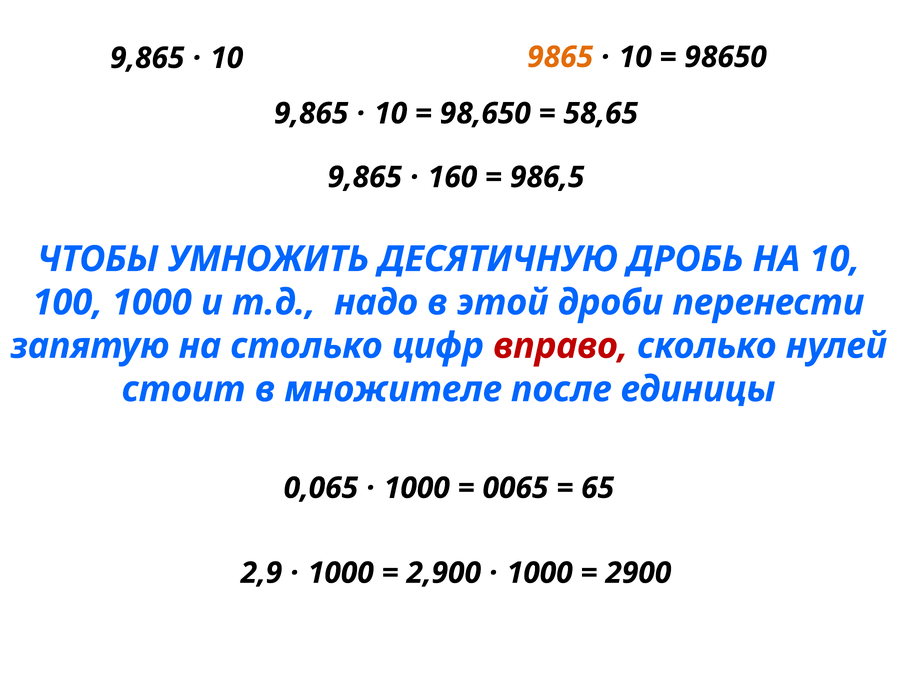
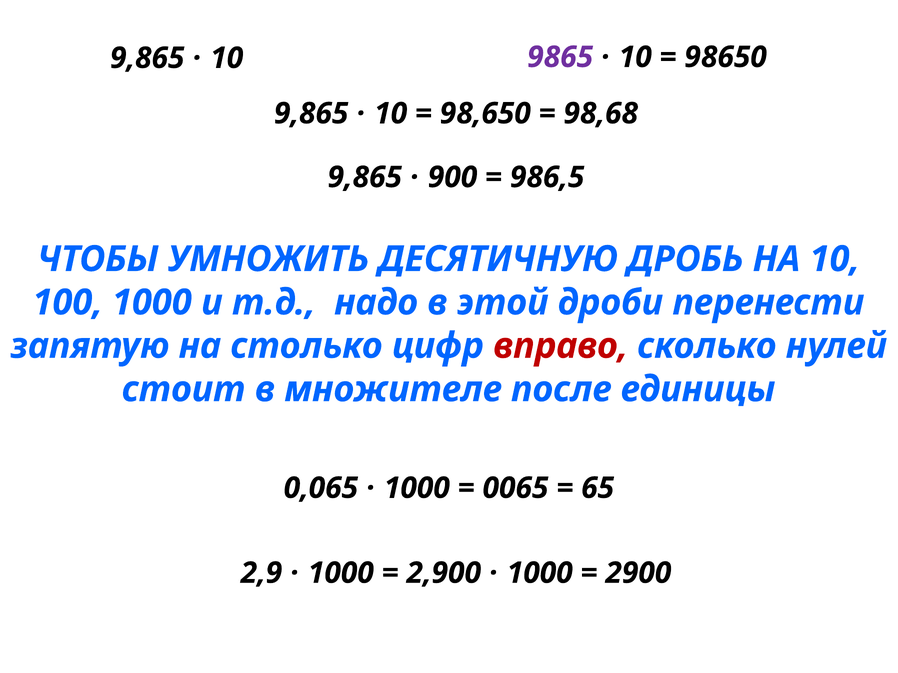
9865 colour: orange -> purple
58,65: 58,65 -> 98,68
160: 160 -> 900
